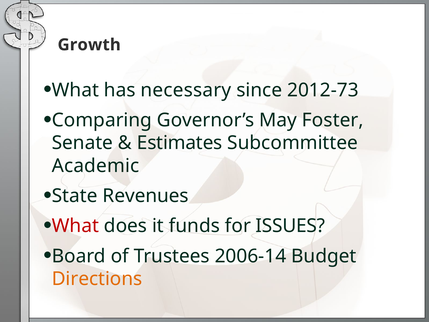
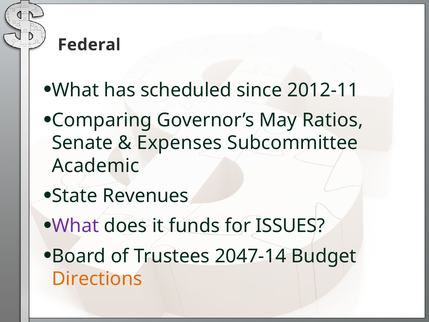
Growth: Growth -> Federal
necessary: necessary -> scheduled
2012-73: 2012-73 -> 2012-11
Foster: Foster -> Ratios
Estimates: Estimates -> Expenses
What at (75, 226) colour: red -> purple
2006-14: 2006-14 -> 2047-14
